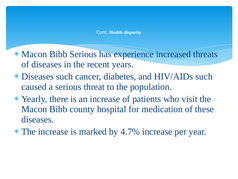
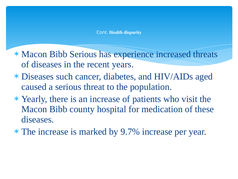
HIV/AIDs such: such -> aged
4.7%: 4.7% -> 9.7%
